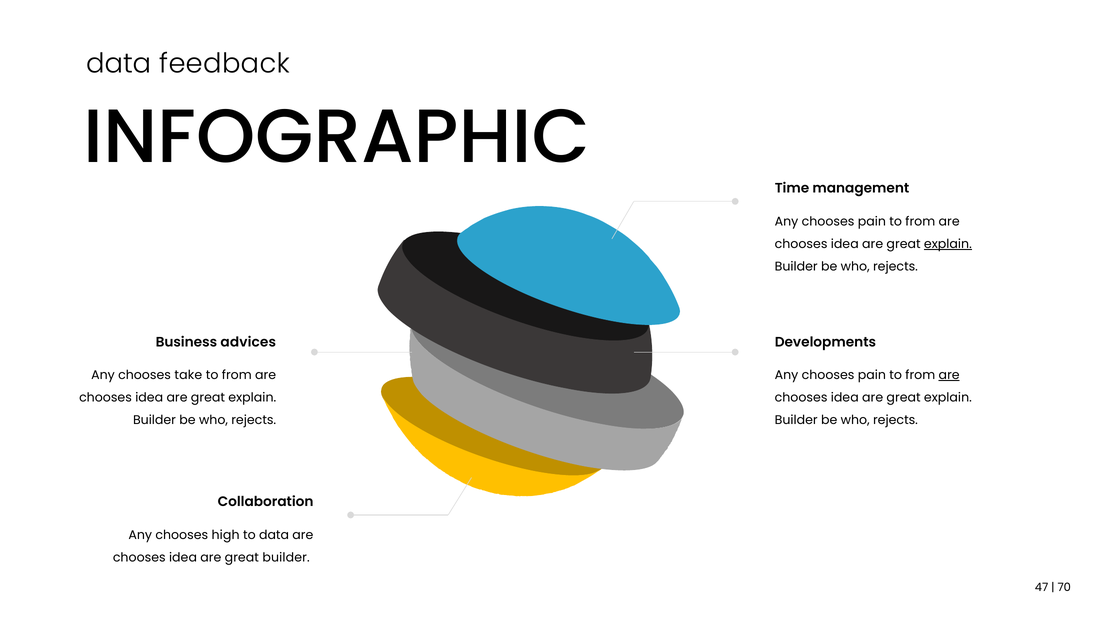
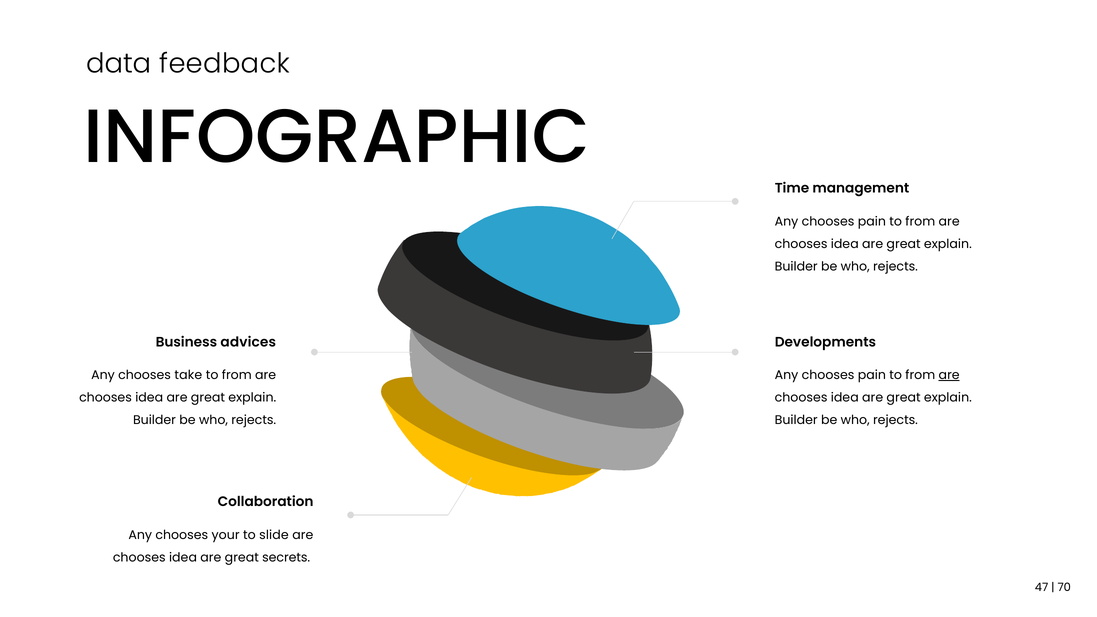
explain at (948, 244) underline: present -> none
high: high -> your
to data: data -> slide
great builder: builder -> secrets
